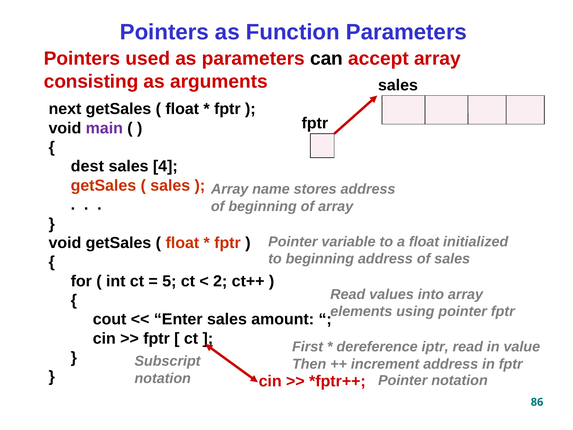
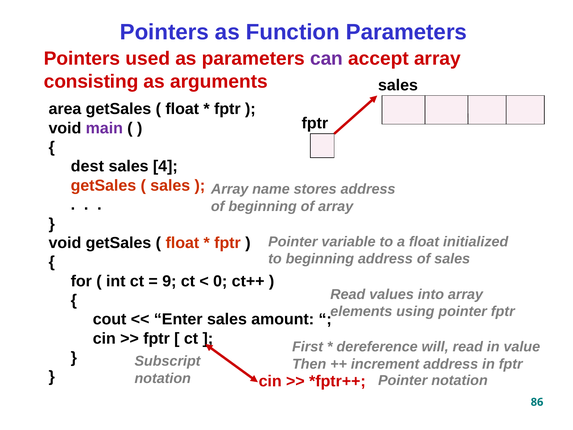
can colour: black -> purple
next: next -> area
5: 5 -> 9
2: 2 -> 0
iptr: iptr -> will
